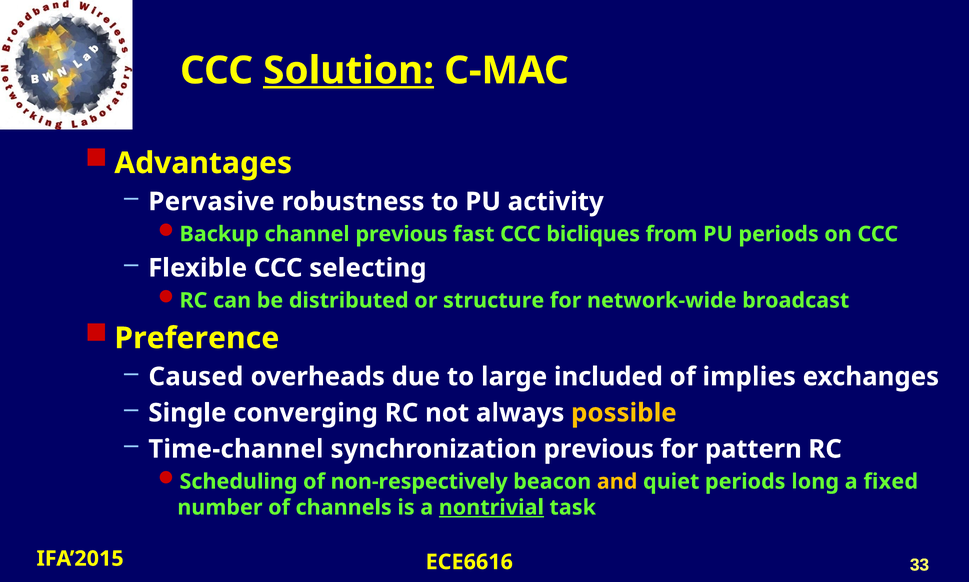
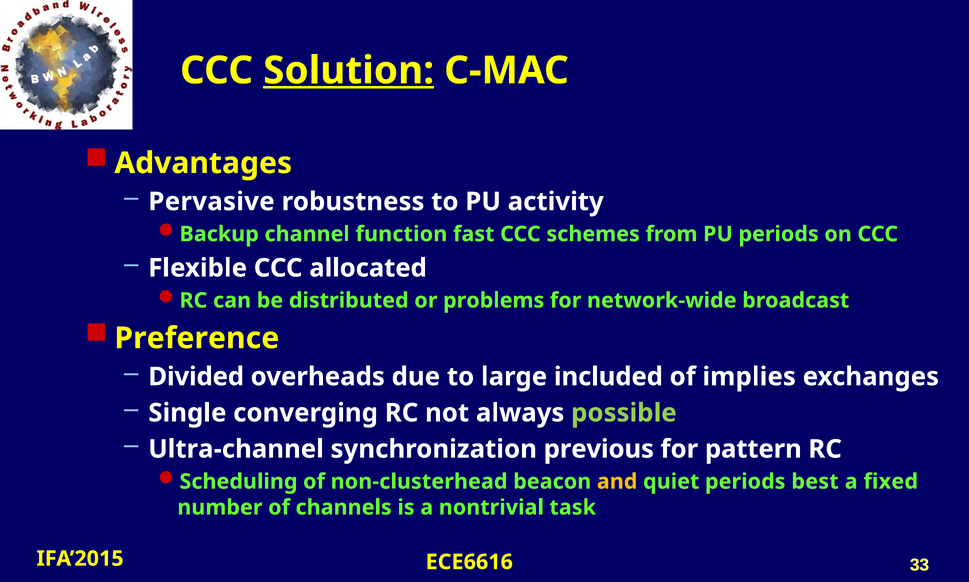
channel previous: previous -> function
bicliques: bicliques -> schemes
selecting: selecting -> allocated
structure: structure -> problems
Caused: Caused -> Divided
possible colour: yellow -> light green
Time-channel: Time-channel -> Ultra-channel
non-respectively: non-respectively -> non-clusterhead
long: long -> best
nontrivial underline: present -> none
